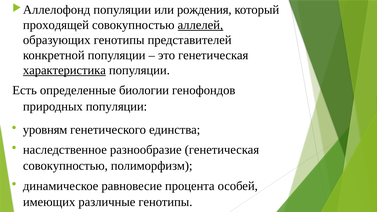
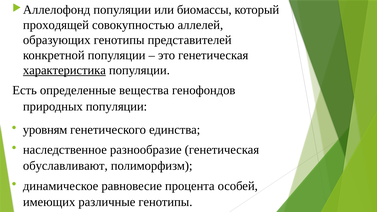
рождения: рождения -> биомассы
аллелей underline: present -> none
биологии: биологии -> вещества
совокупностью at (65, 166): совокупностью -> обуславливают
